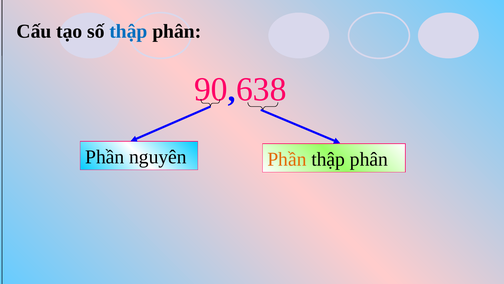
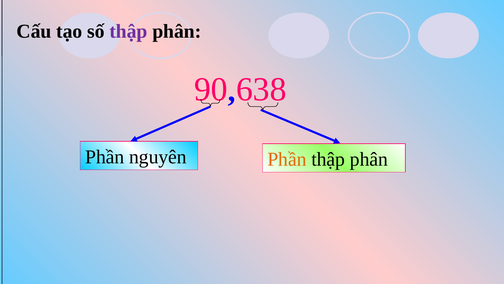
thập at (128, 31) colour: blue -> purple
